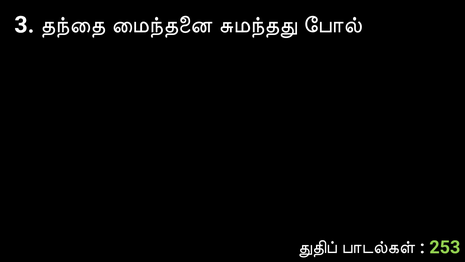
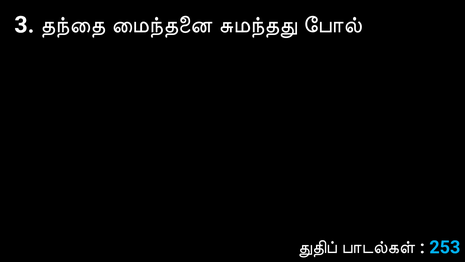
253 colour: light green -> light blue
